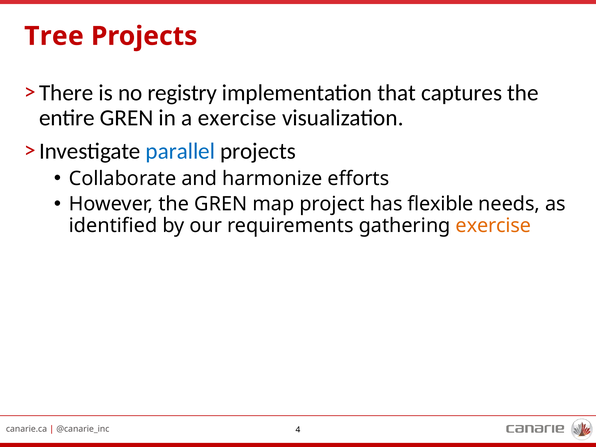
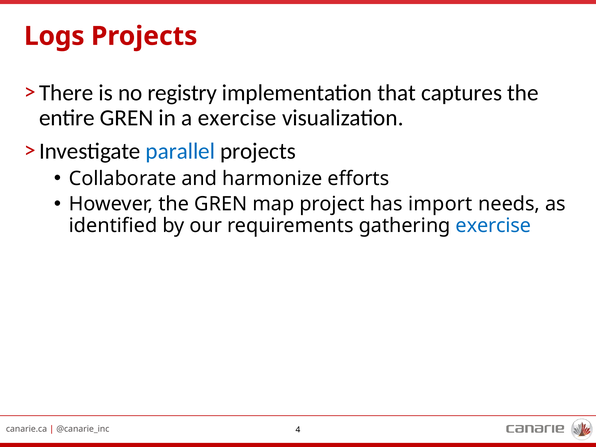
Tree: Tree -> Logs
flexible: flexible -> import
exercise at (493, 226) colour: orange -> blue
